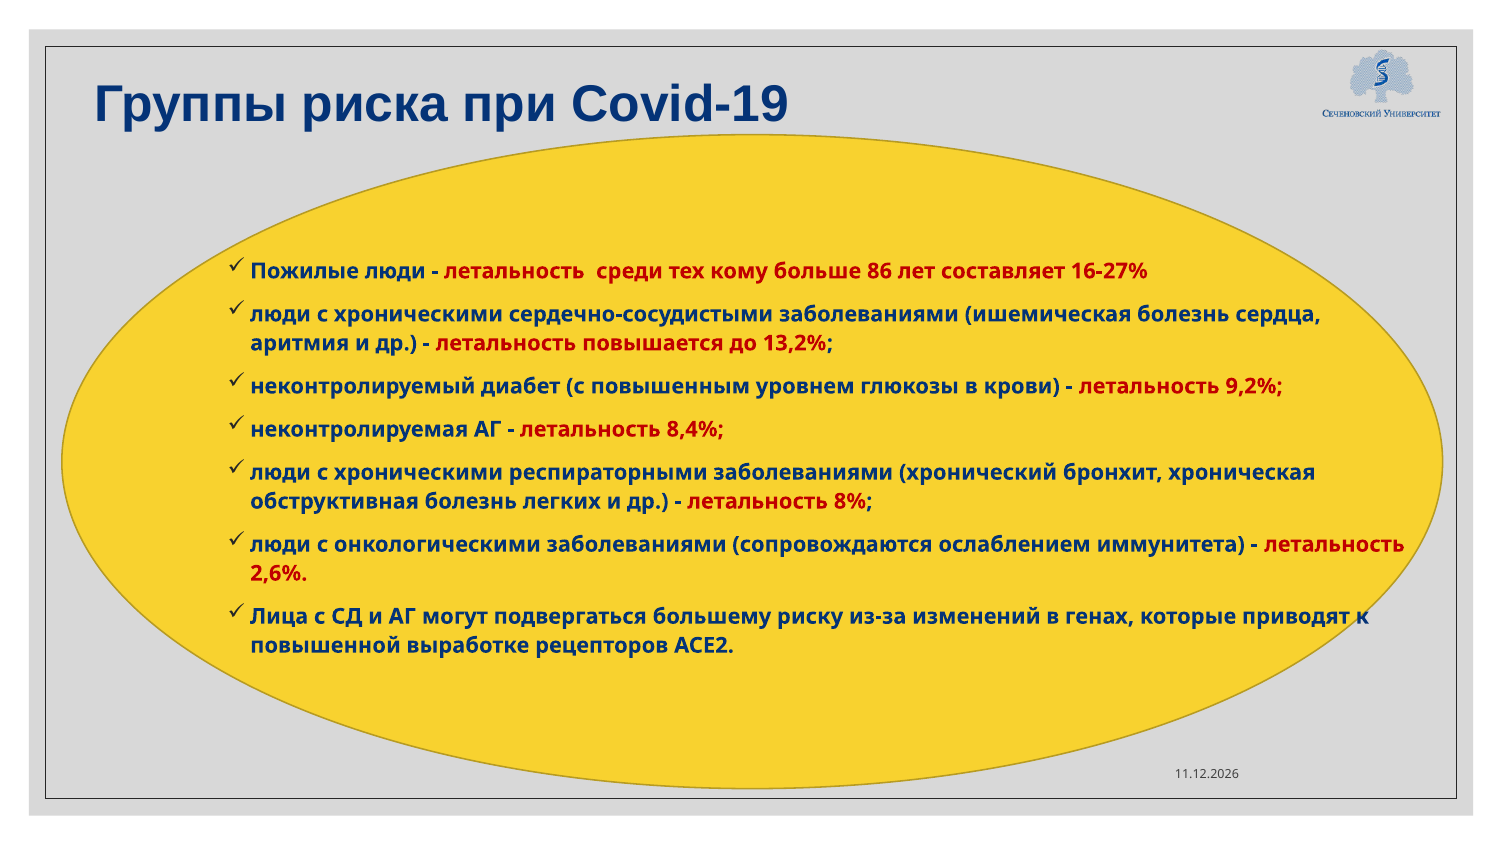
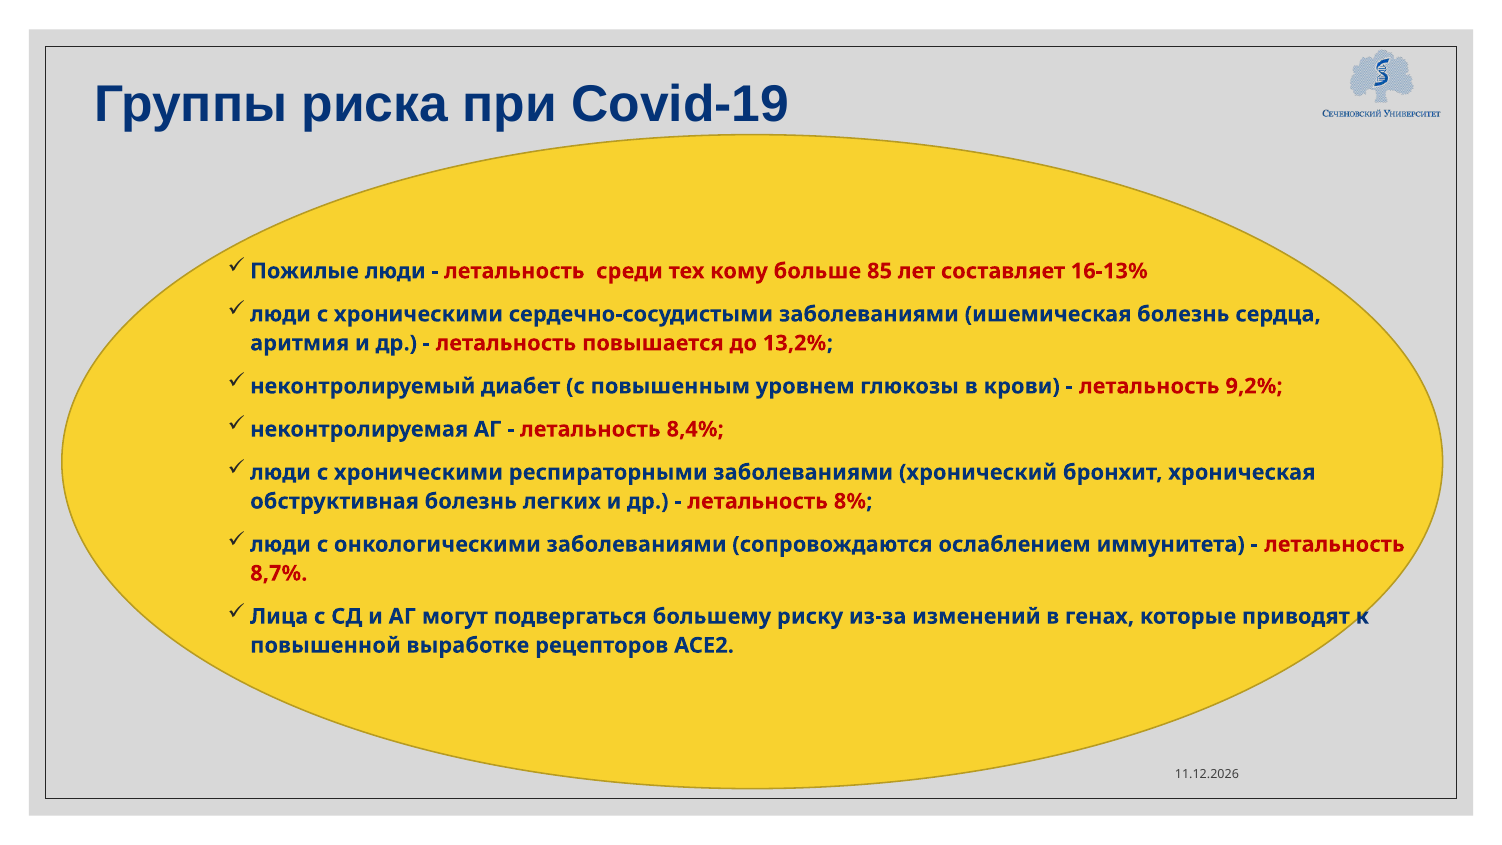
86: 86 -> 85
16-27%: 16-27% -> 16-13%
2,6%: 2,6% -> 8,7%
